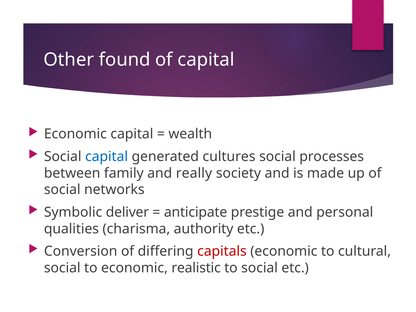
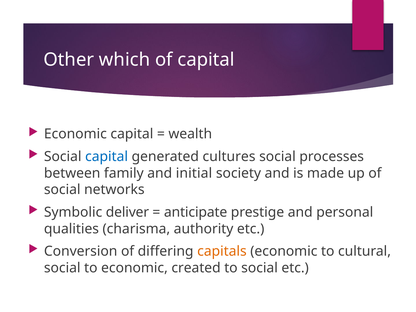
found: found -> which
really: really -> initial
capitals colour: red -> orange
realistic: realistic -> created
